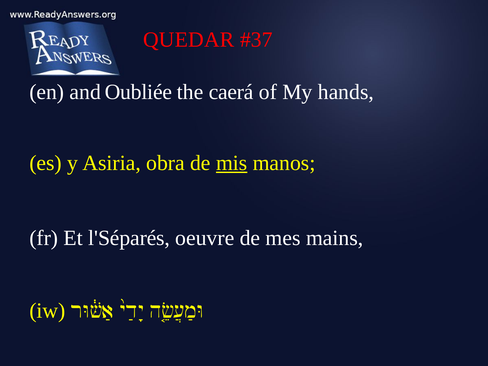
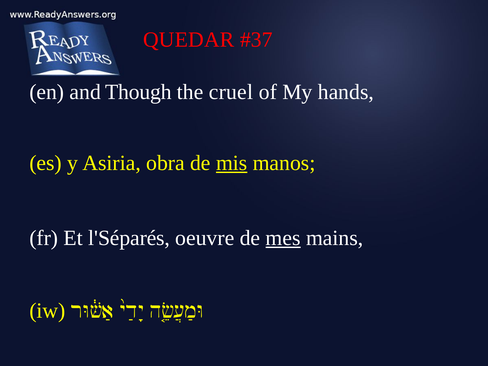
Oubliée: Oubliée -> Though
caerá: caerá -> cruel
mes underline: none -> present
